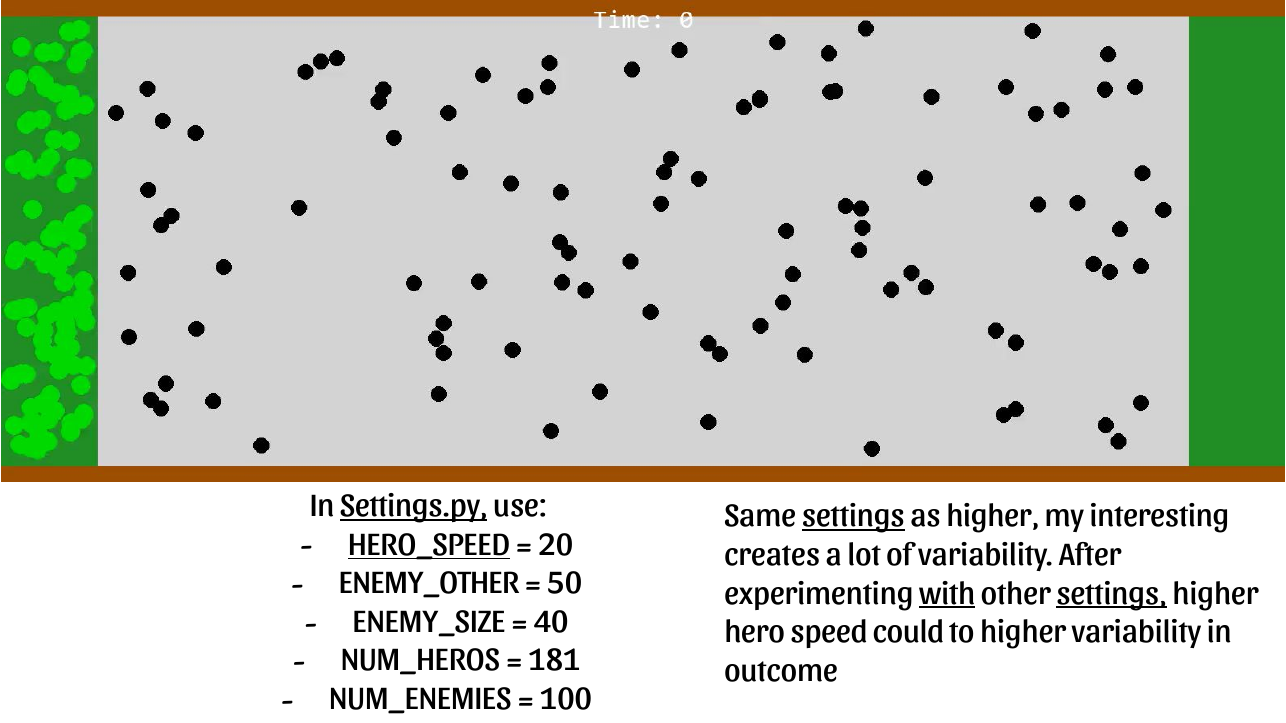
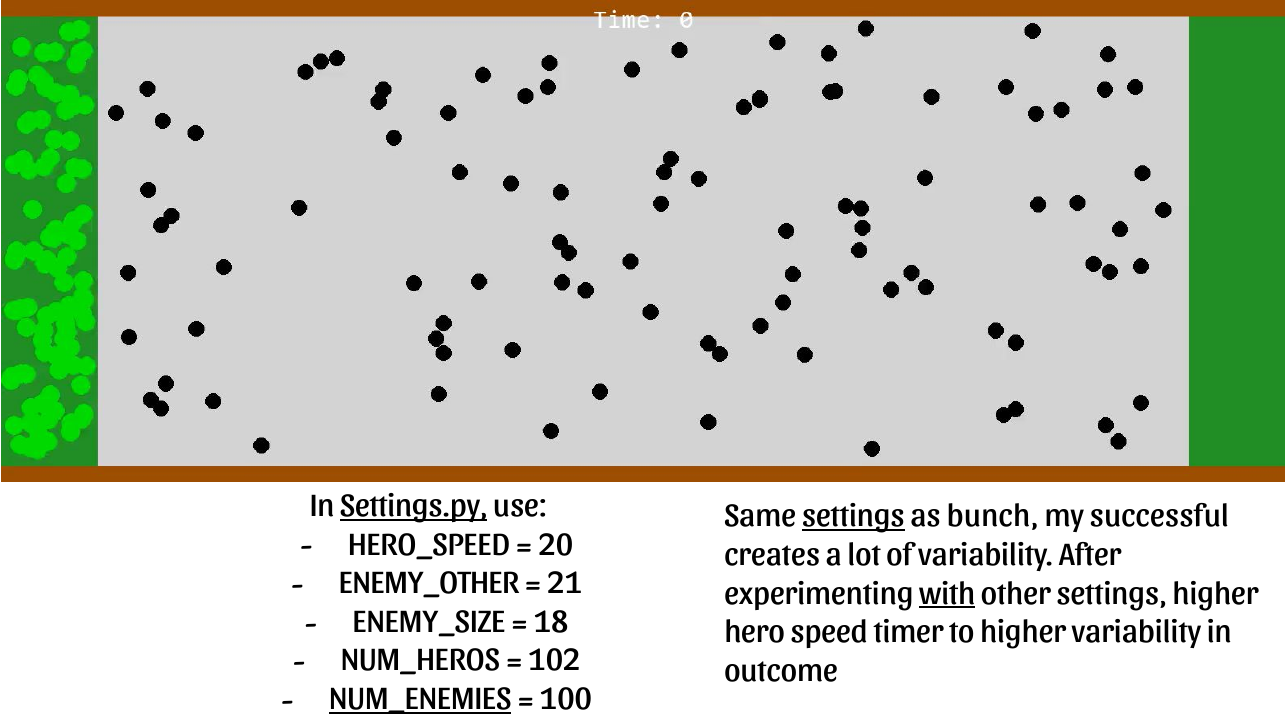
as higher: higher -> bunch
interesting: interesting -> successful
HERO_SPEED underline: present -> none
50: 50 -> 21
settings at (1112, 594) underline: present -> none
40: 40 -> 18
could: could -> timer
181: 181 -> 102
NUM_ENEMIES underline: none -> present
